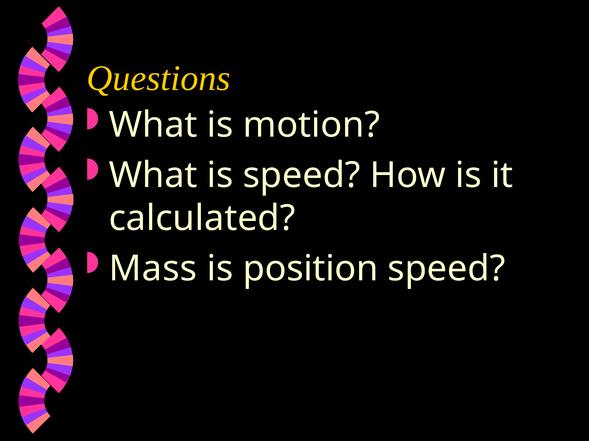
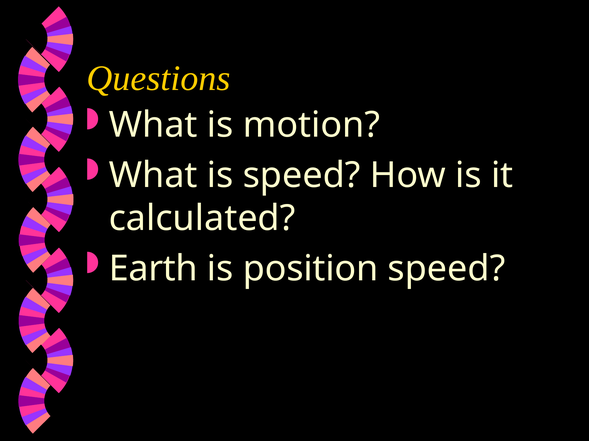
Mass: Mass -> Earth
